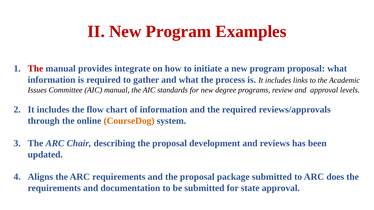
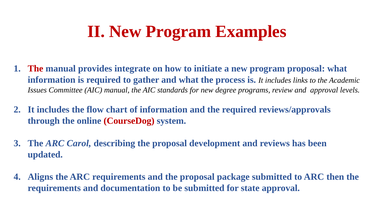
CourseDog colour: orange -> red
Chair: Chair -> Carol
does: does -> then
